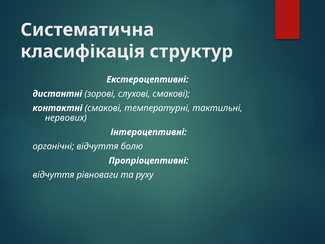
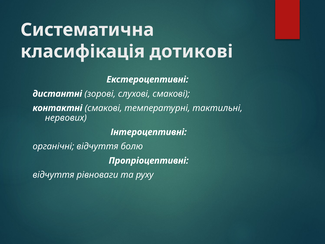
структур: структур -> дотикові
